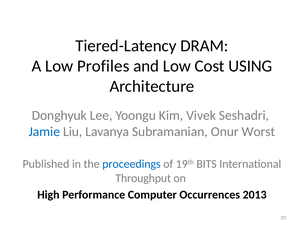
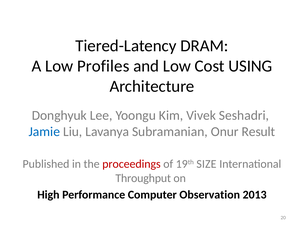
Worst: Worst -> Result
proceedings colour: blue -> red
BITS: BITS -> SIZE
Occurrences: Occurrences -> Observation
